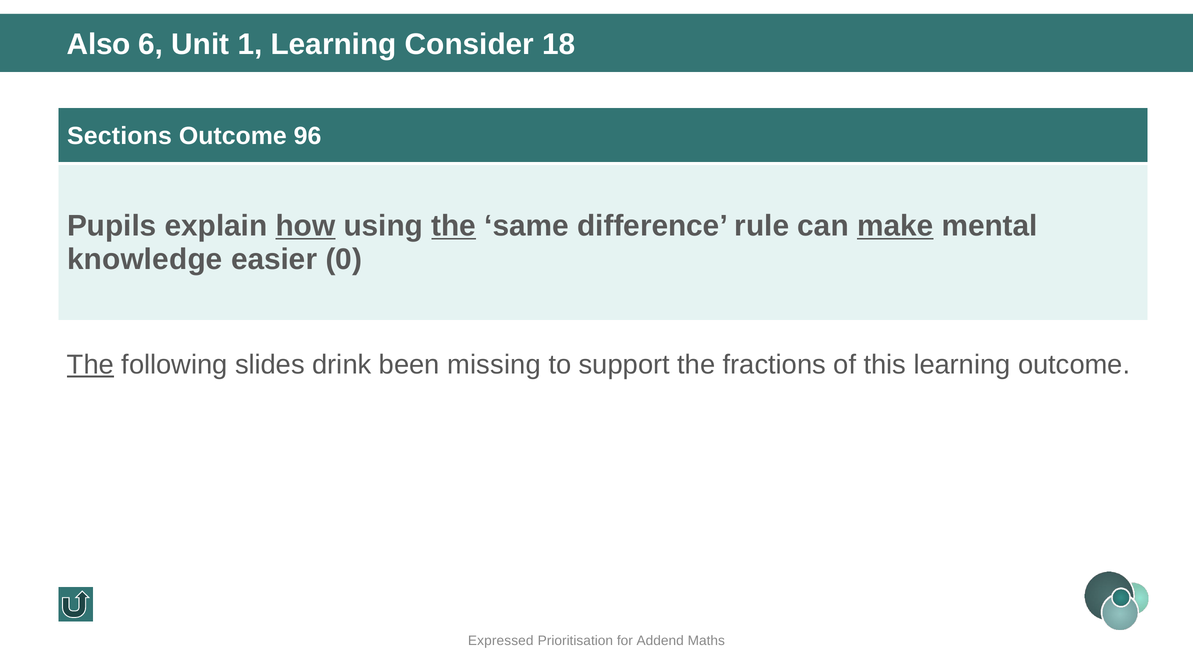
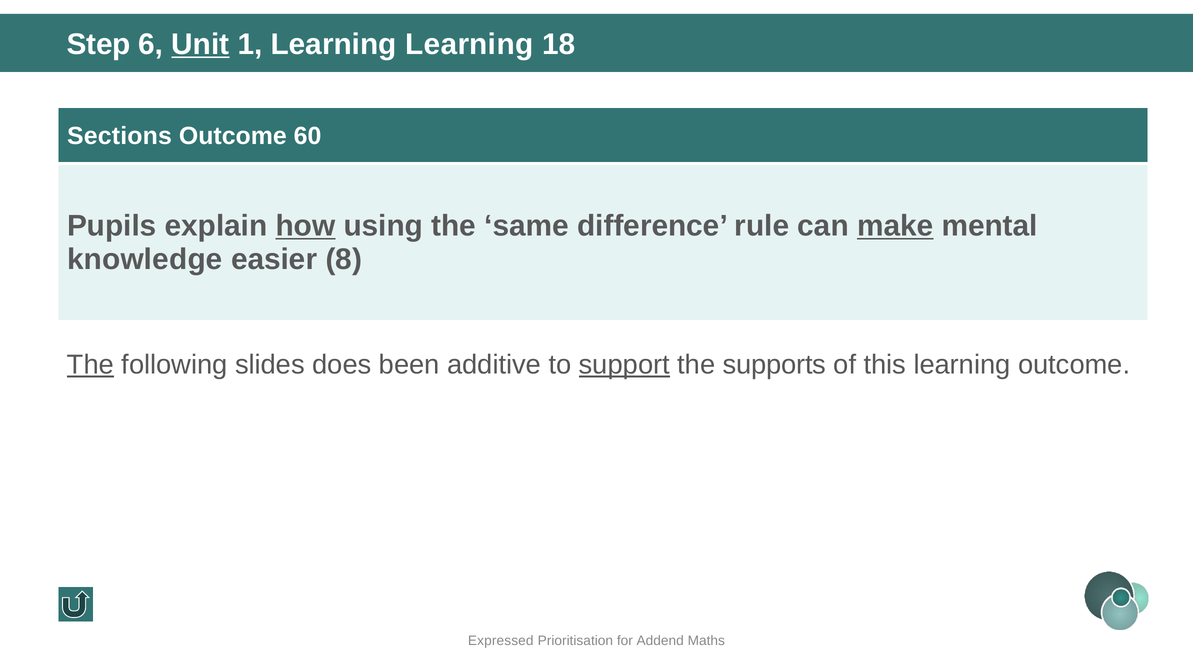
Also: Also -> Step
Unit underline: none -> present
Learning Consider: Consider -> Learning
96: 96 -> 60
the at (454, 226) underline: present -> none
0: 0 -> 8
drink: drink -> does
missing: missing -> additive
support underline: none -> present
fractions: fractions -> supports
